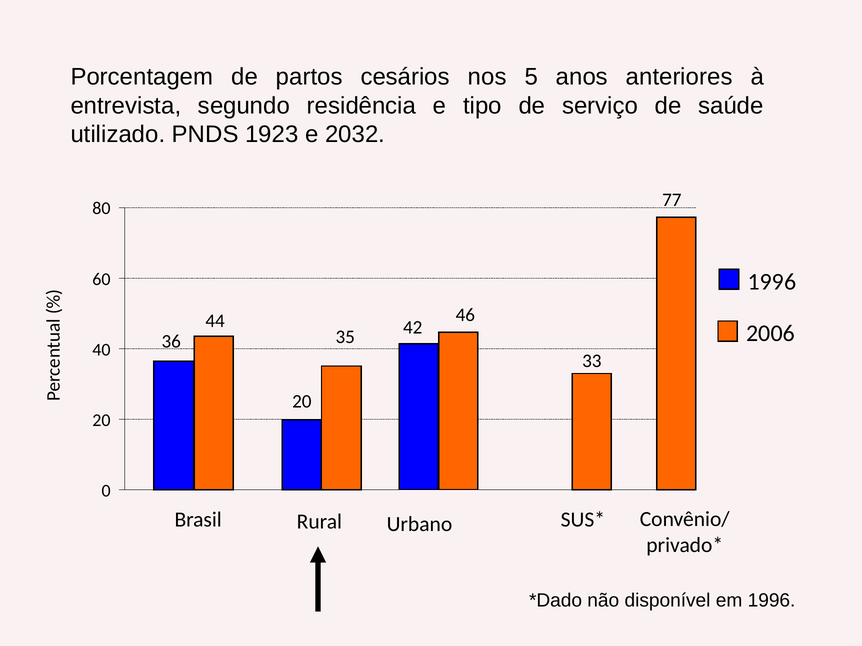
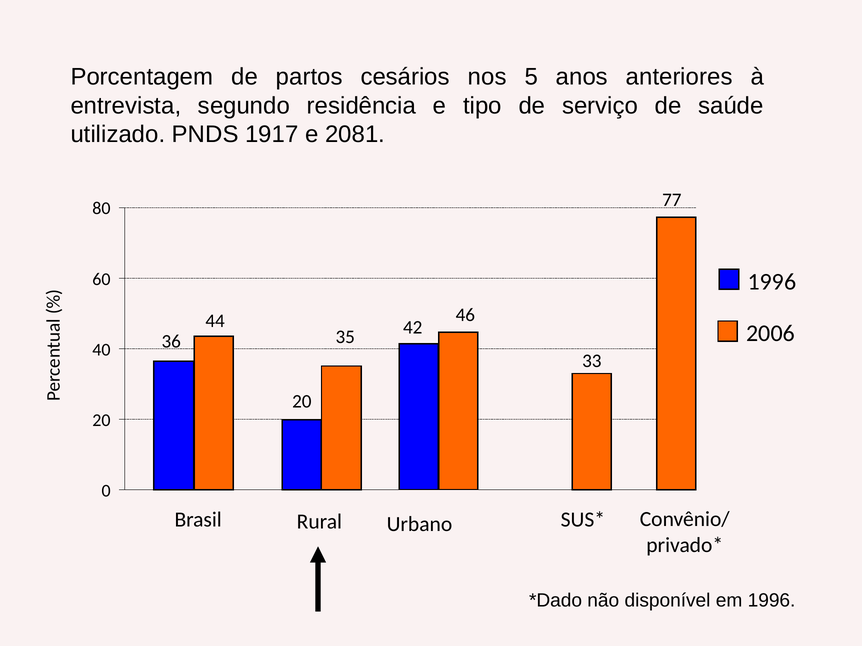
1923: 1923 -> 1917
2032: 2032 -> 2081
